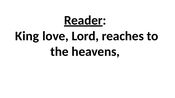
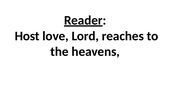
King: King -> Host
